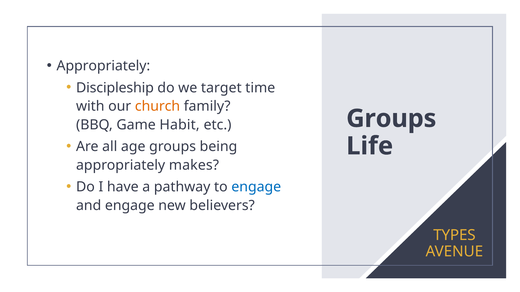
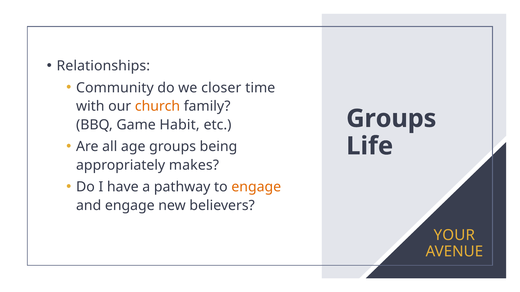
Appropriately at (103, 66): Appropriately -> Relationships
Discipleship: Discipleship -> Community
target: target -> closer
engage at (256, 187) colour: blue -> orange
TYPES: TYPES -> YOUR
